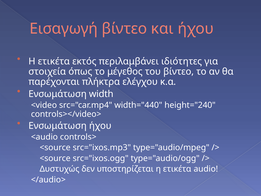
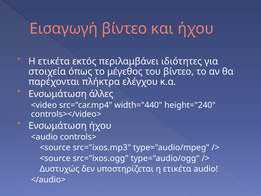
width: width -> άλλες
